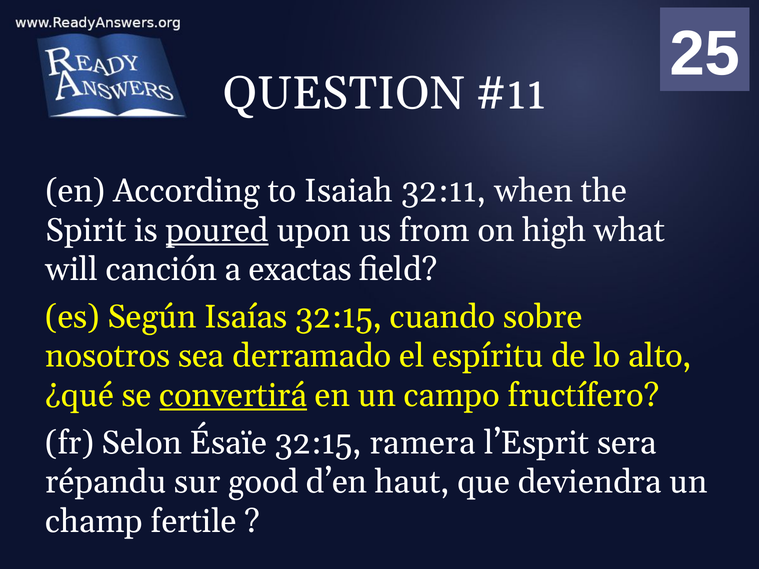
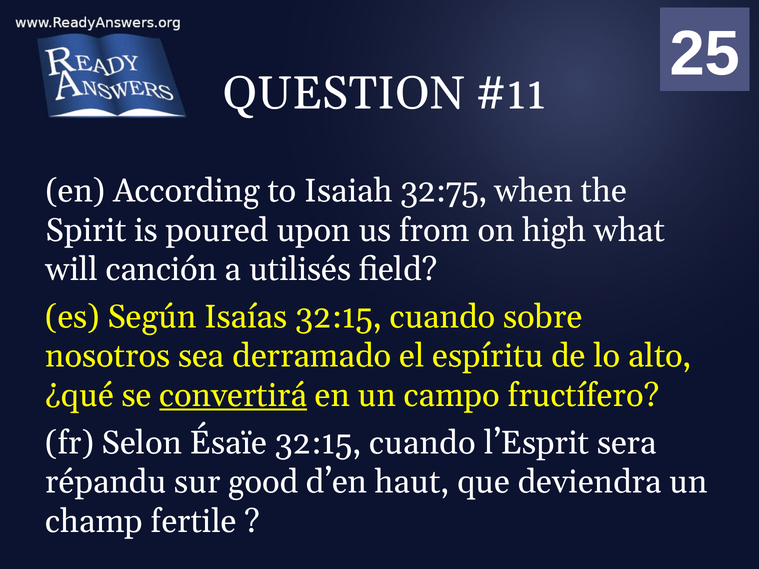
32:11: 32:11 -> 32:75
poured underline: present -> none
exactas: exactas -> utilisés
Ésaïe 32:15 ramera: ramera -> cuando
